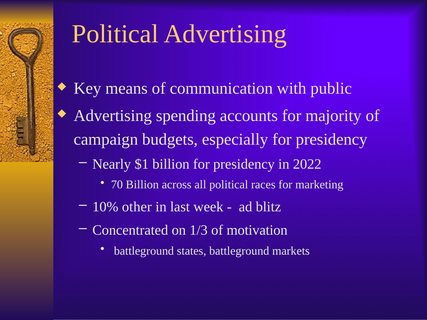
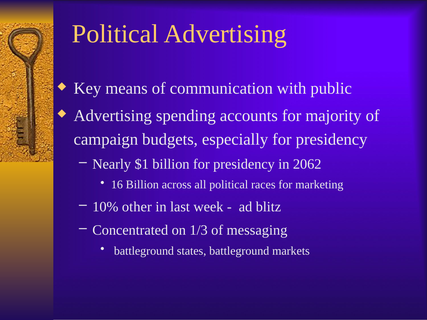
2022: 2022 -> 2062
70: 70 -> 16
motivation: motivation -> messaging
